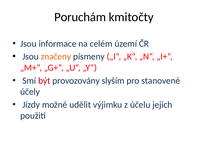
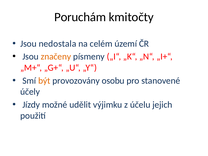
informace: informace -> nedostala
být colour: red -> orange
slyším: slyším -> osobu
